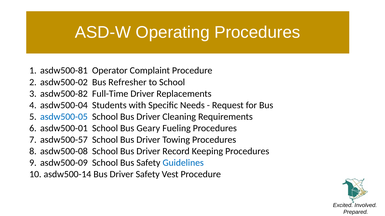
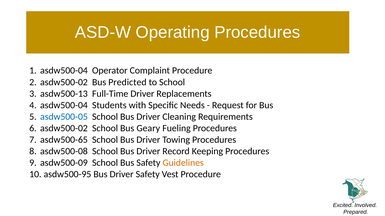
asdw500-81 at (64, 71): asdw500-81 -> asdw500-04
Refresher: Refresher -> Predicted
asdw500-82: asdw500-82 -> asdw500-13
asdw500-01 at (64, 129): asdw500-01 -> asdw500-02
asdw500-57: asdw500-57 -> asdw500-65
Guidelines colour: blue -> orange
asdw500-14: asdw500-14 -> asdw500-95
